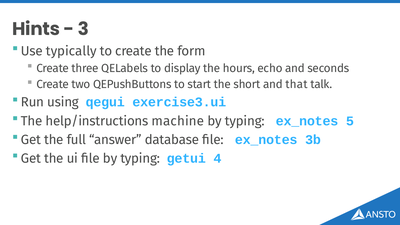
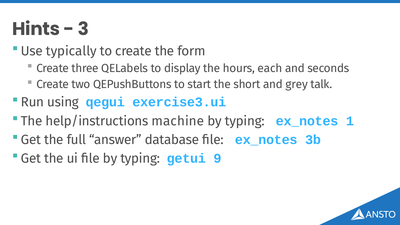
echo: echo -> each
that: that -> grey
5: 5 -> 1
4: 4 -> 9
